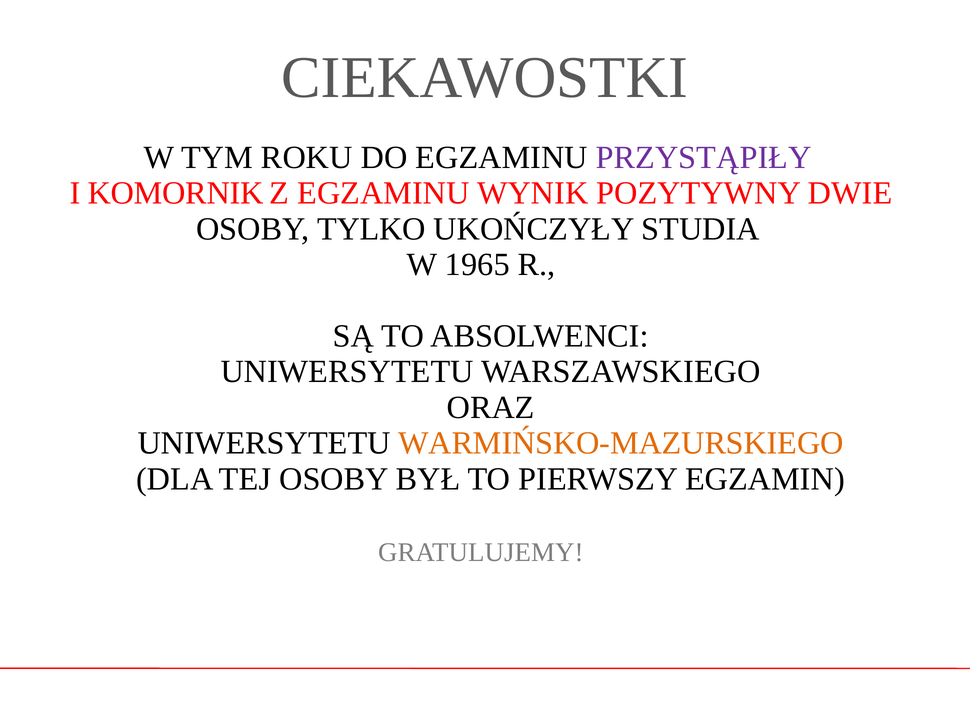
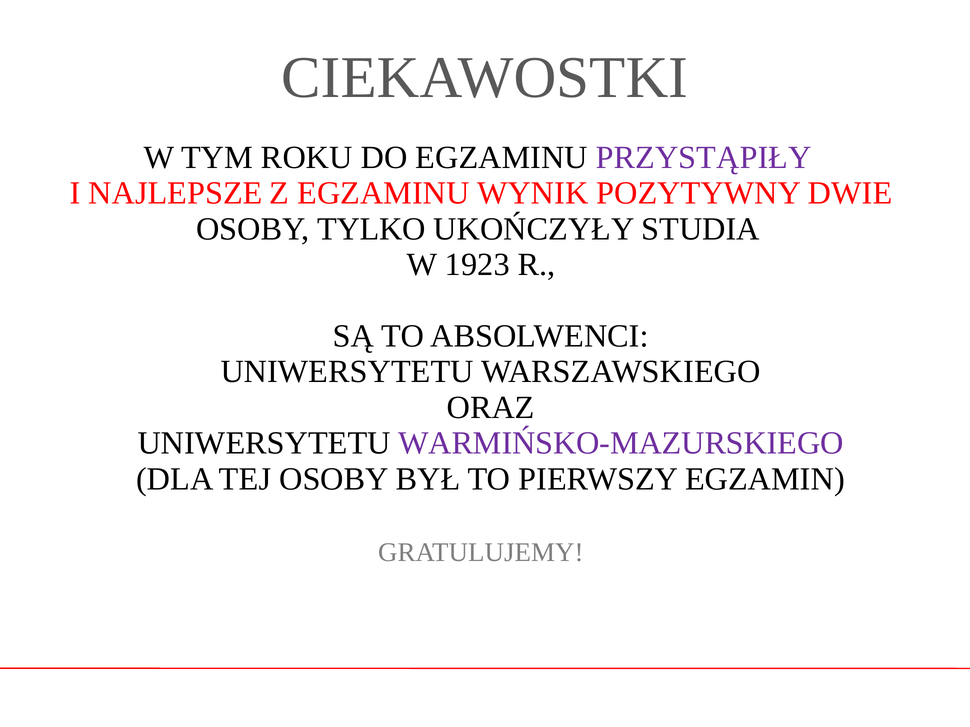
KOMORNIK: KOMORNIK -> NAJLEPSZE
1965: 1965 -> 1923
WARMIŃSKO-MAZURSKIEGO colour: orange -> purple
